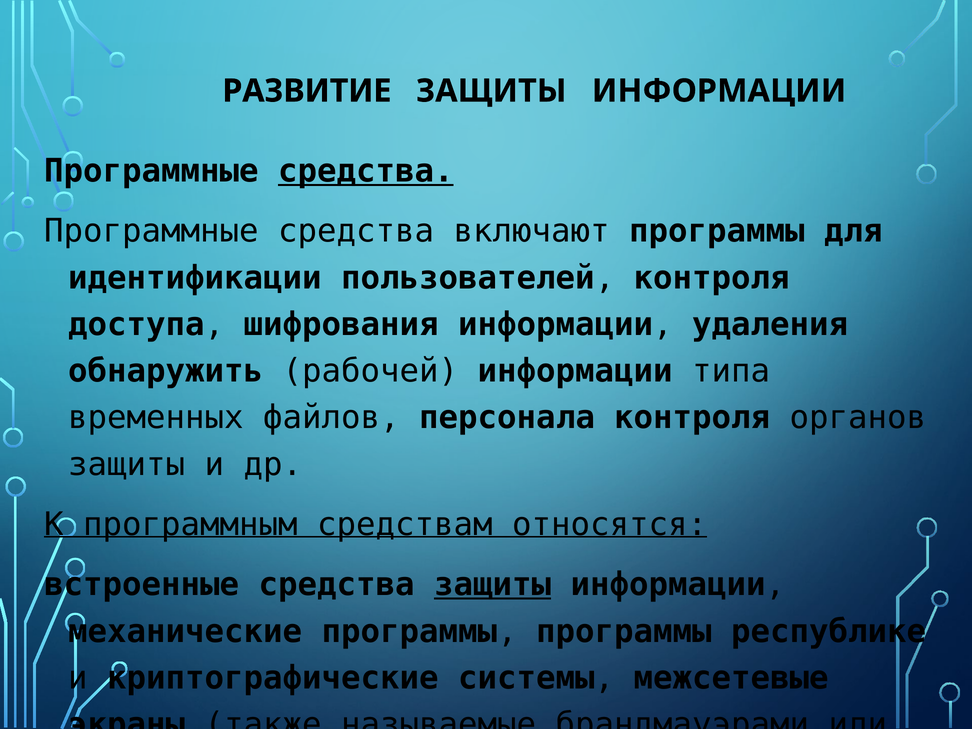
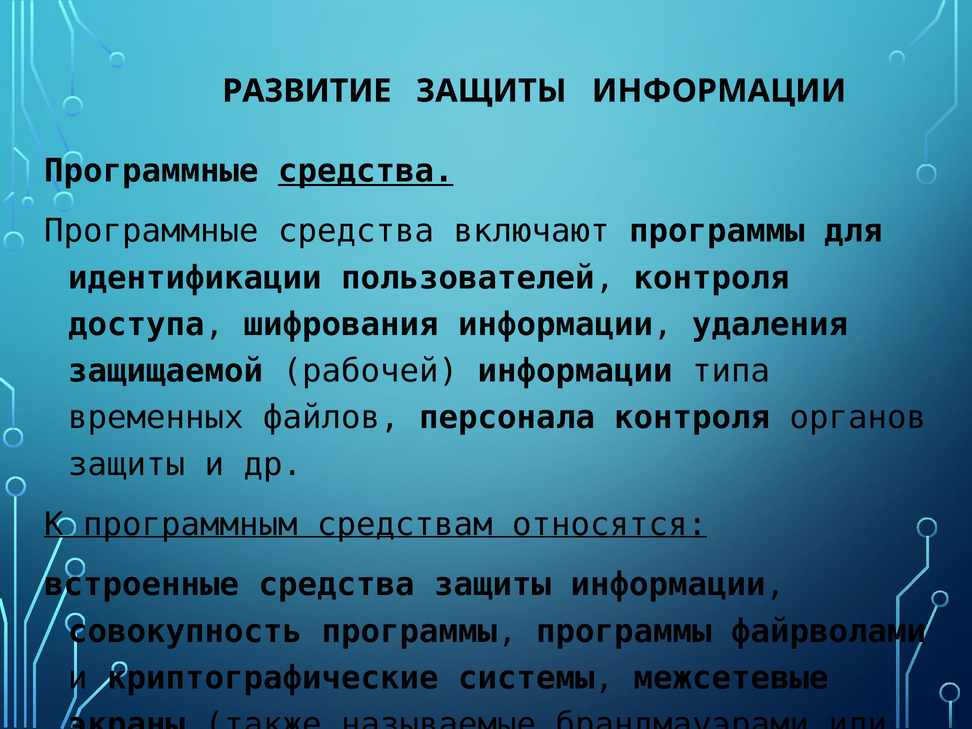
обнаружить: обнаружить -> защищаемой
защиты at (493, 585) underline: present -> none
механические: механические -> совокупность
программы республике: республике -> файрволами
